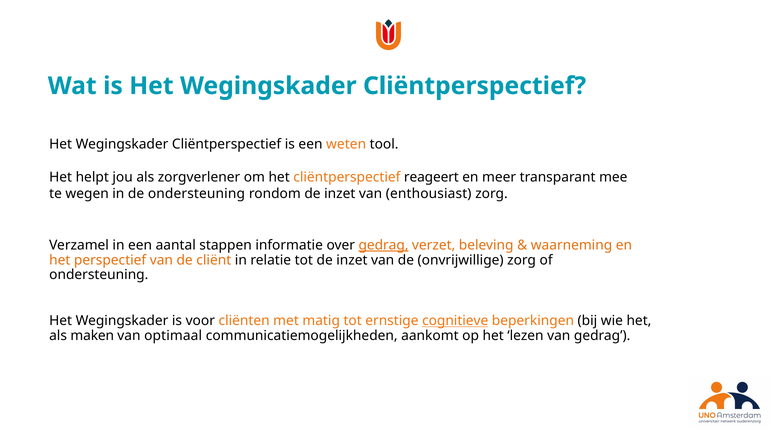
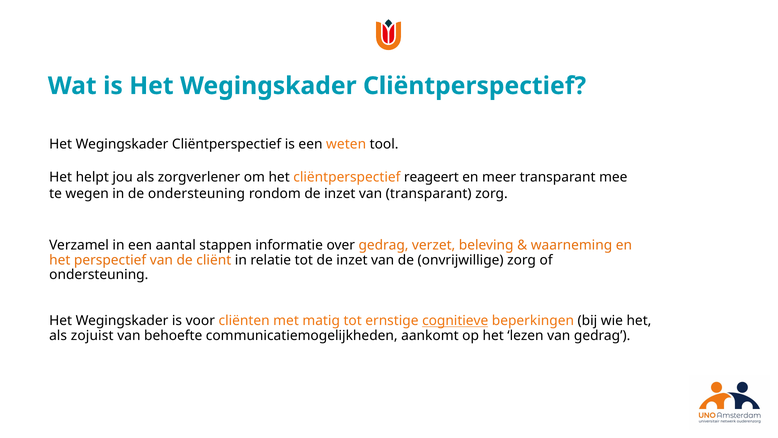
van enthousiast: enthousiast -> transparant
gedrag at (384, 245) underline: present -> none
maken: maken -> zojuist
optimaal: optimaal -> behoefte
